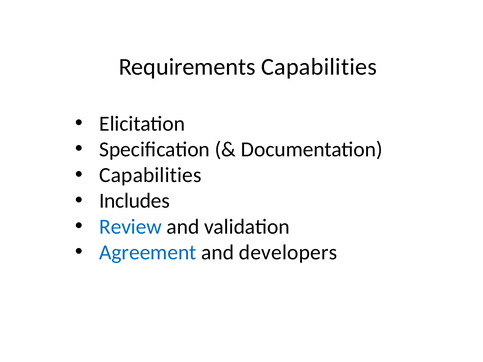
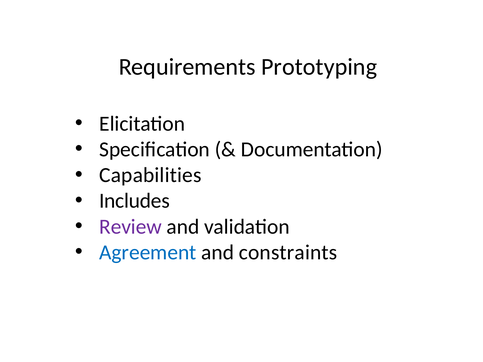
Requirements Capabilities: Capabilities -> Prototyping
Review colour: blue -> purple
developers: developers -> constraints
